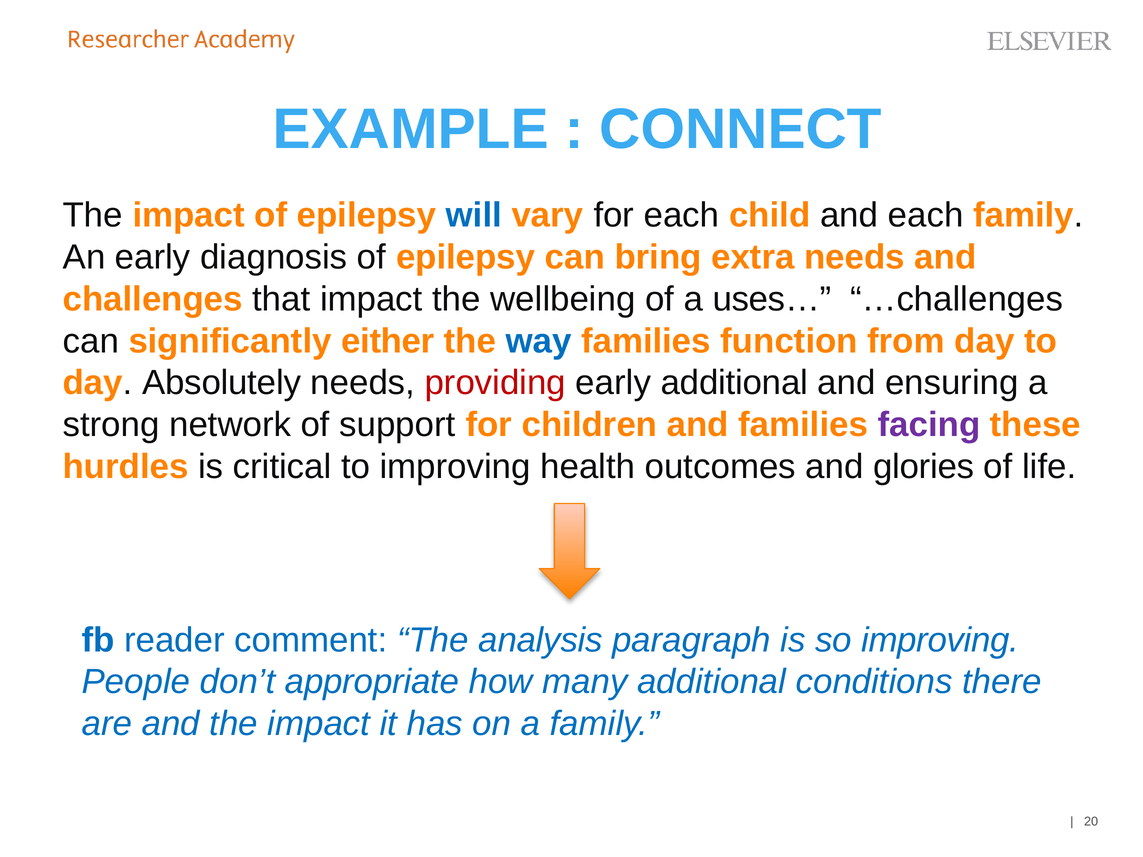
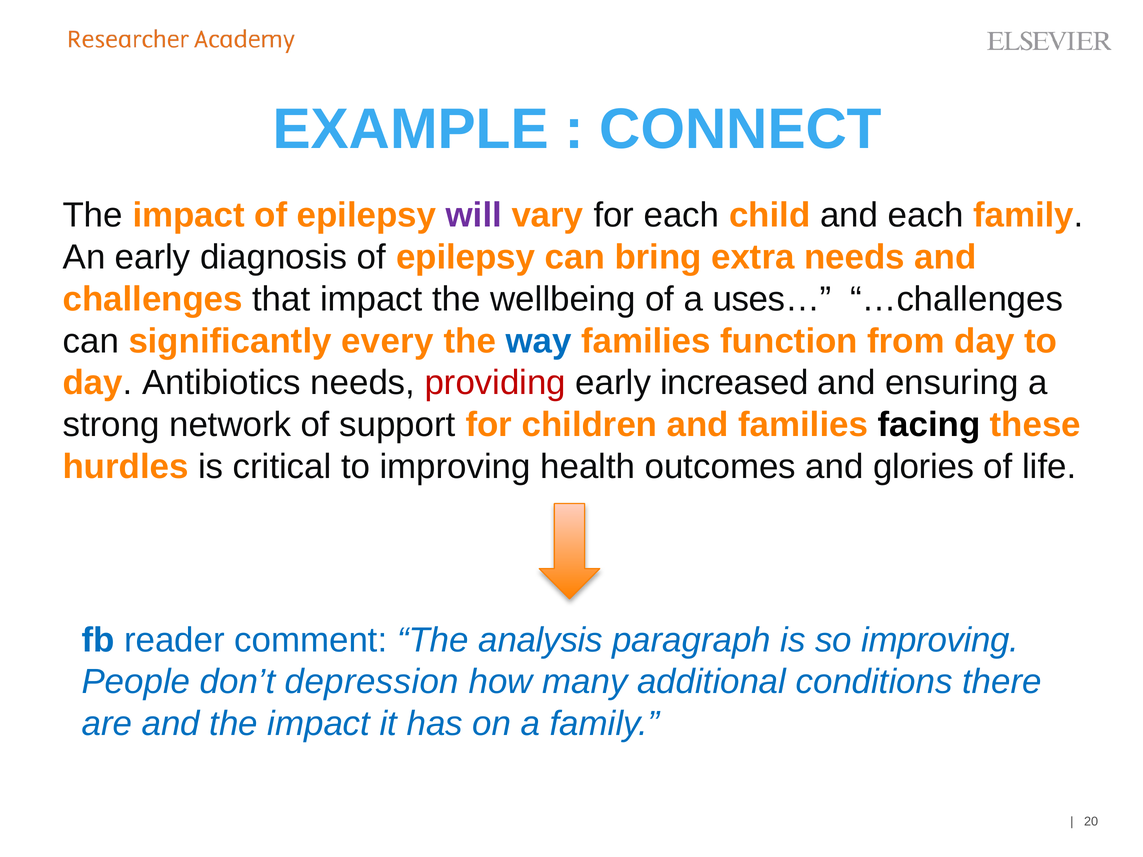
will colour: blue -> purple
either: either -> every
Absolutely: Absolutely -> Antibiotics
early additional: additional -> increased
facing colour: purple -> black
appropriate: appropriate -> depression
